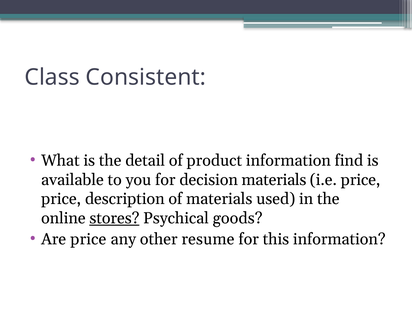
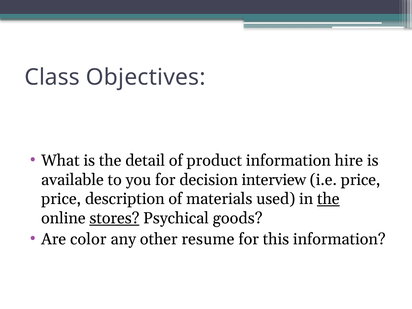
Consistent: Consistent -> Objectives
find: find -> hire
decision materials: materials -> interview
the at (328, 199) underline: none -> present
Are price: price -> color
